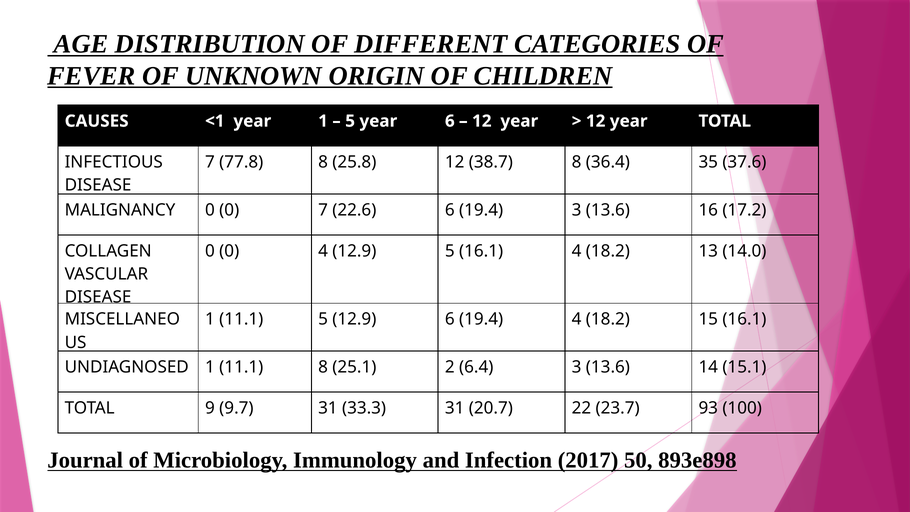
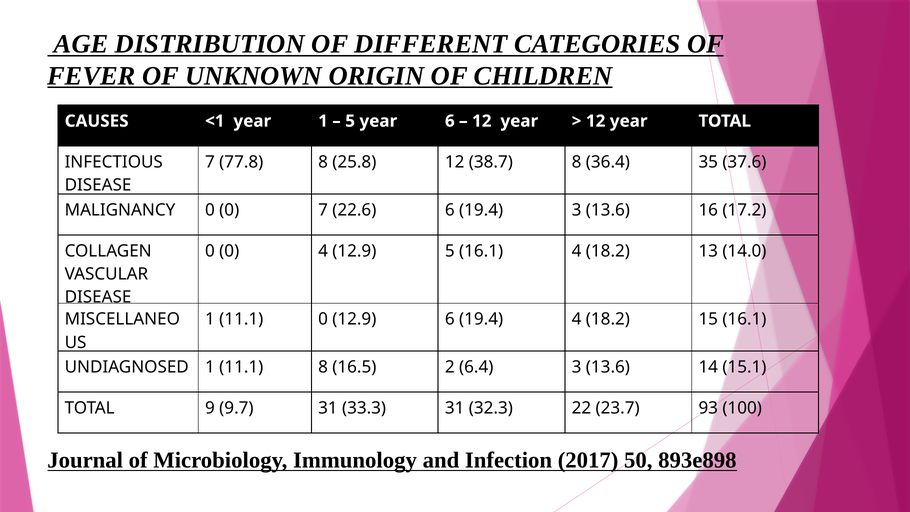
11.1 5: 5 -> 0
25.1: 25.1 -> 16.5
20.7: 20.7 -> 32.3
